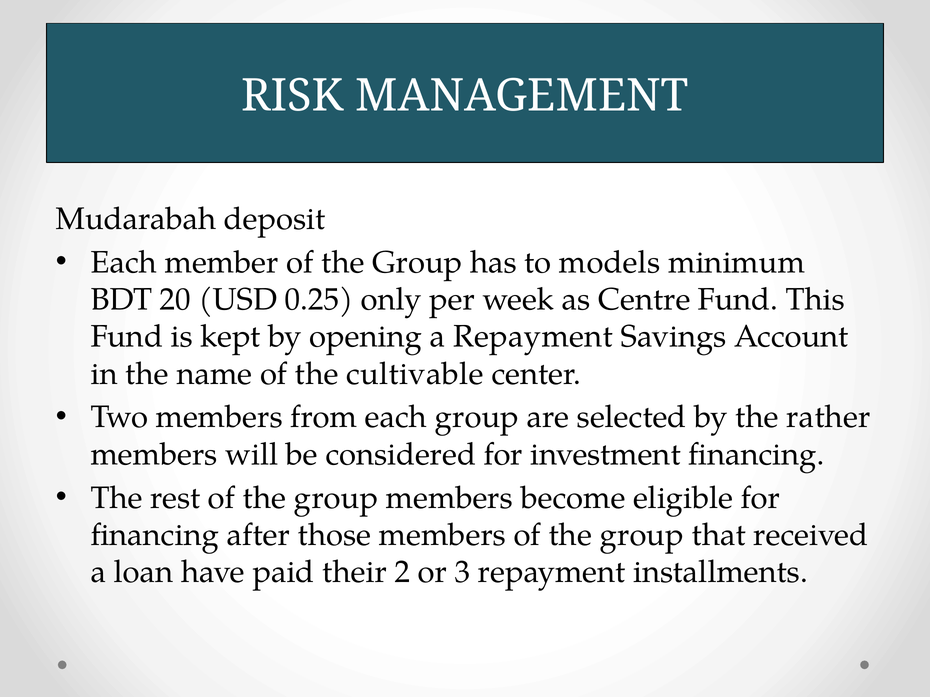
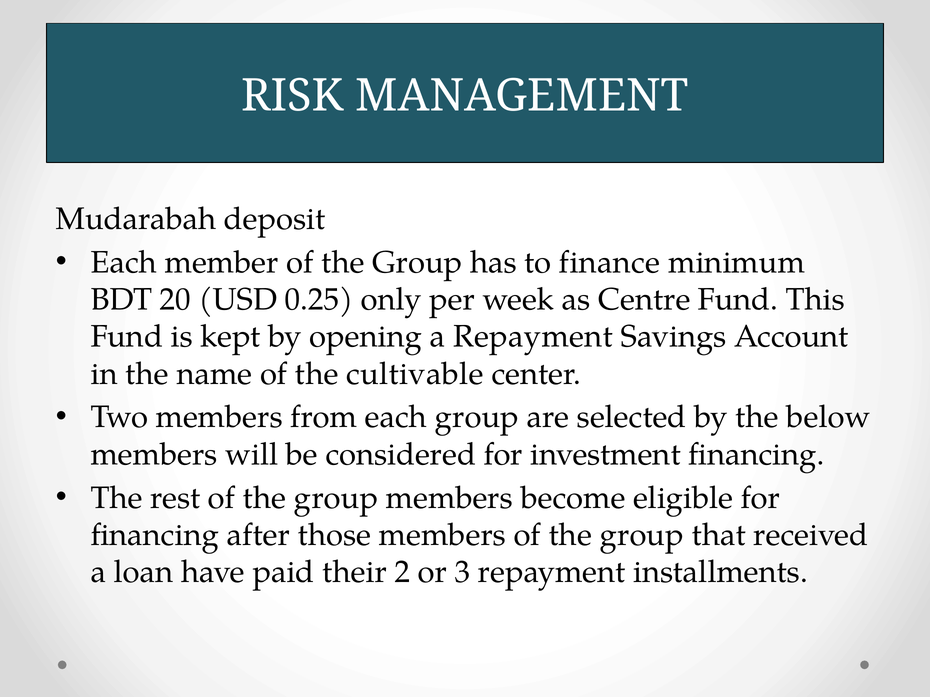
models: models -> finance
rather: rather -> below
